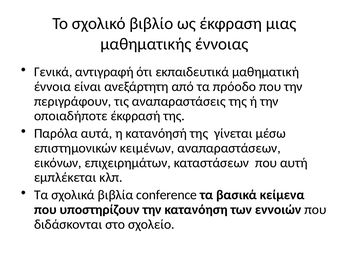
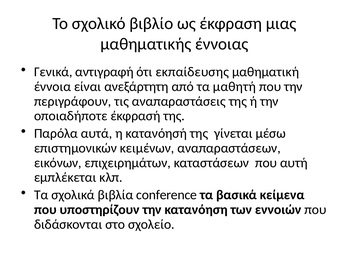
εκπαιδευτικά: εκπαιδευτικά -> εκπαίδευσης
πρόοδο: πρόοδο -> μαθητή
